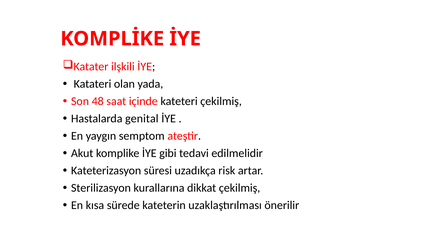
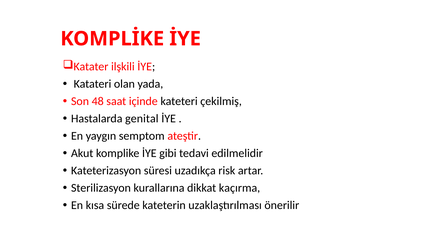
dikkat çekilmiş: çekilmiş -> kaçırma
